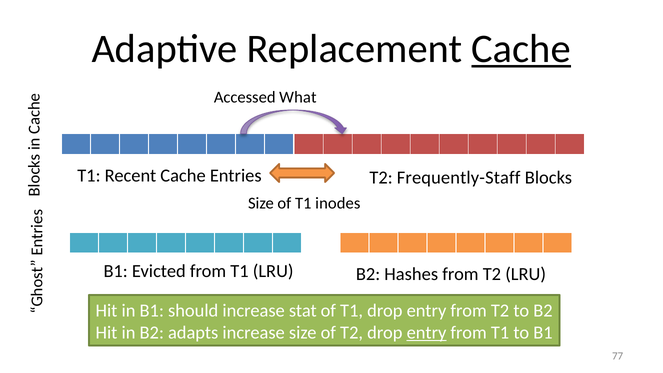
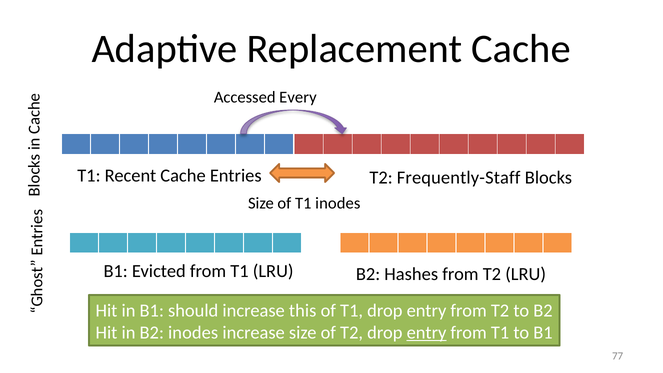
Cache at (521, 49) underline: present -> none
What: What -> Every
stat: stat -> this
B2 adapts: adapts -> inodes
